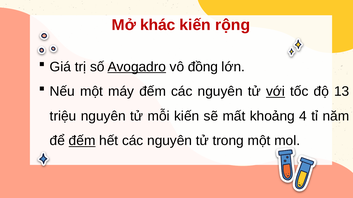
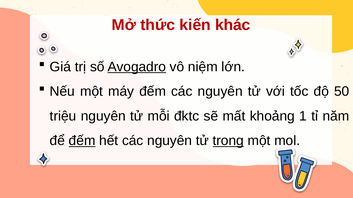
khác: khác -> thức
rộng: rộng -> khác
đồng: đồng -> niệm
với underline: present -> none
13: 13 -> 50
mỗi kiến: kiến -> đktc
4: 4 -> 1
trong underline: none -> present
